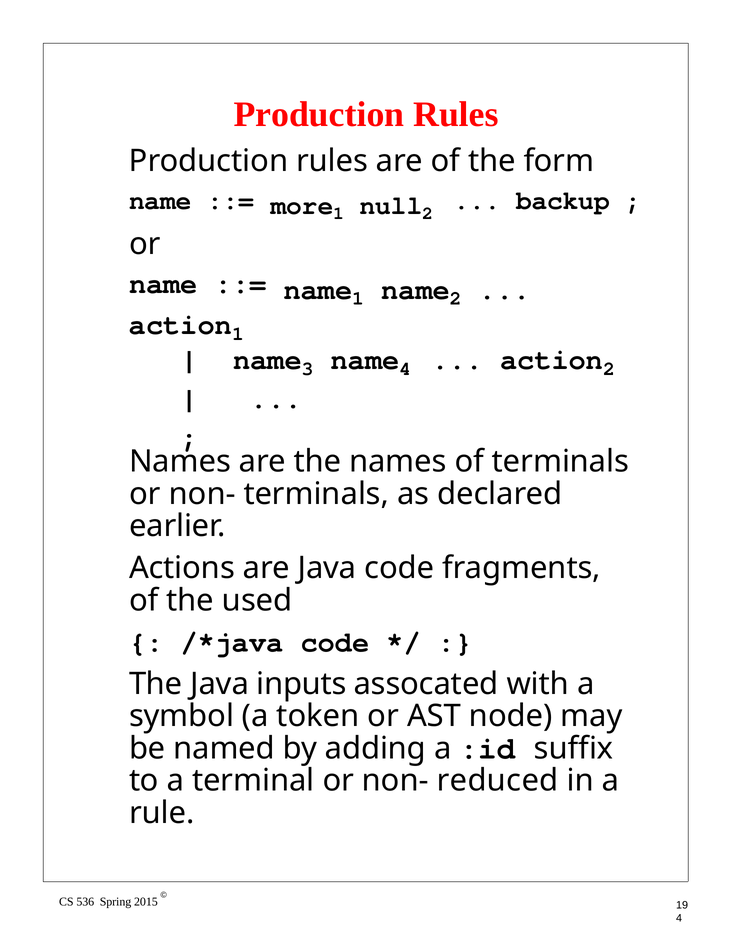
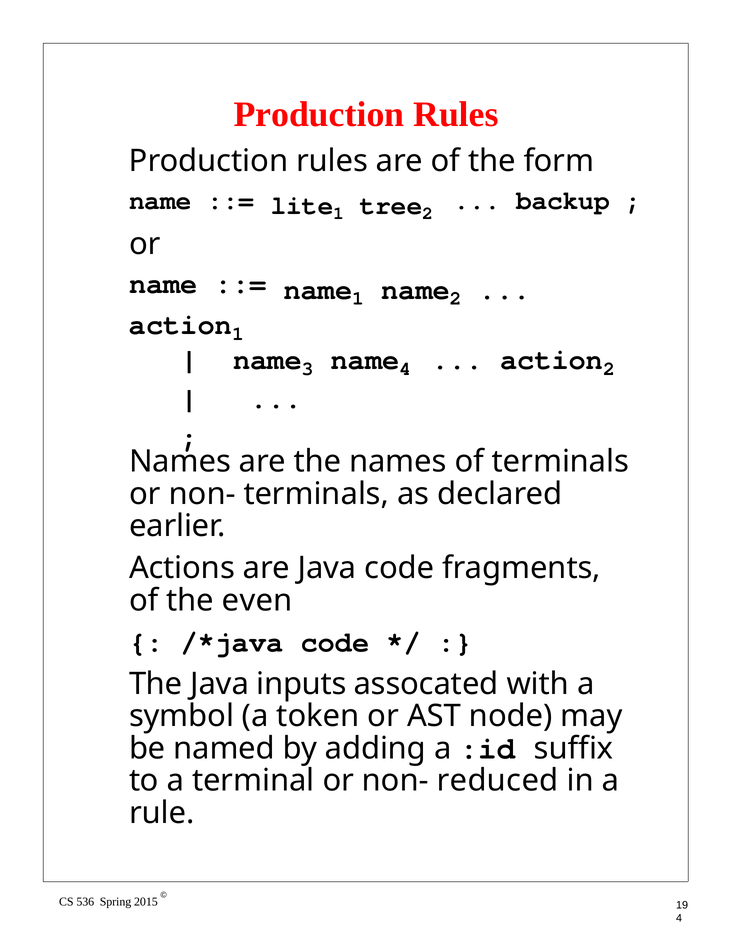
more: more -> lite
null: null -> tree
used: used -> even
